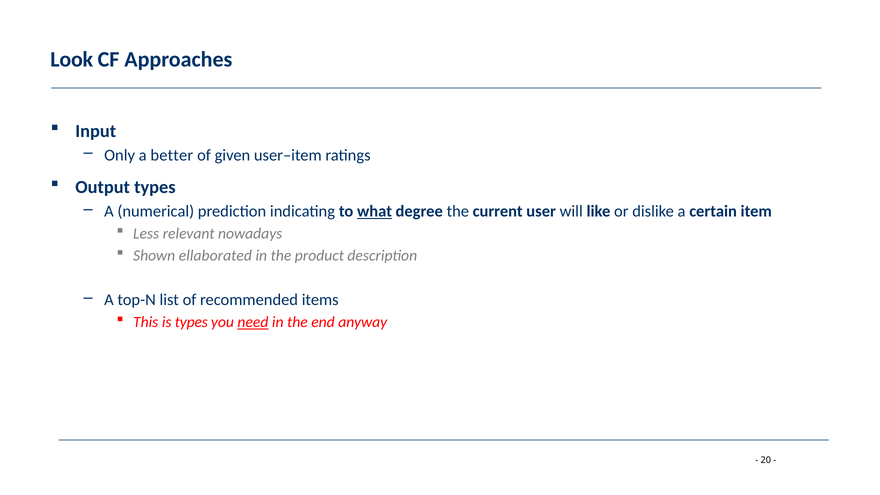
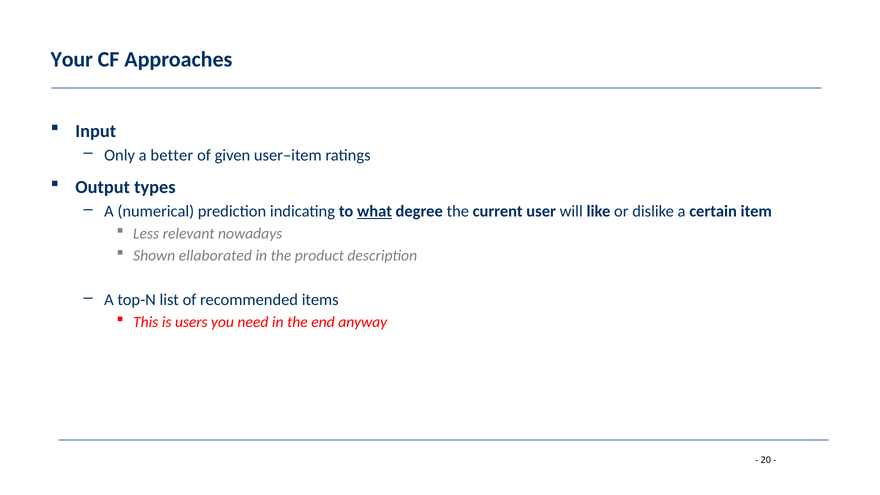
Look: Look -> Your
is types: types -> users
need underline: present -> none
